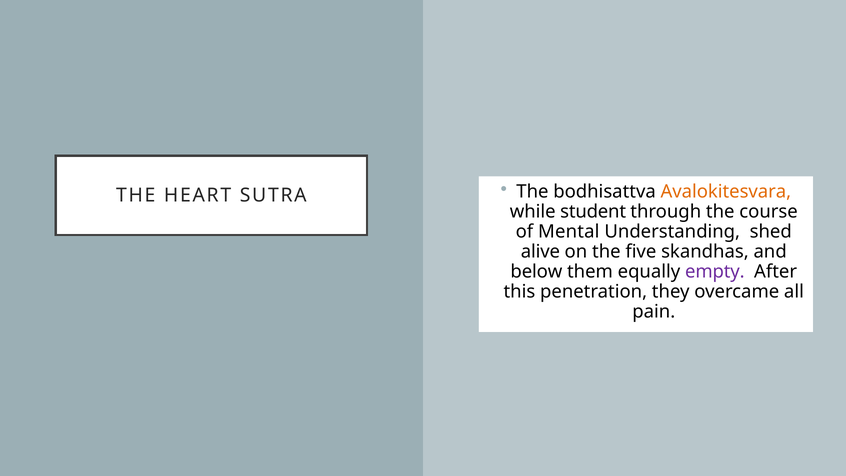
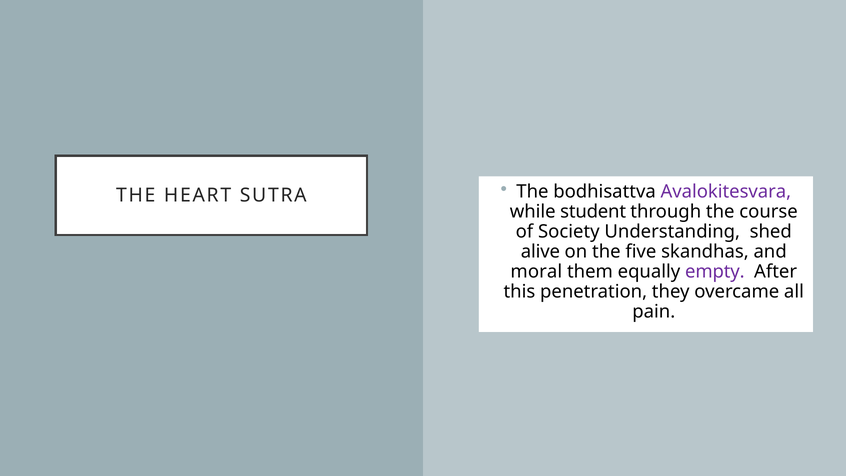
Avalokitesvara colour: orange -> purple
Mental: Mental -> Society
below: below -> moral
